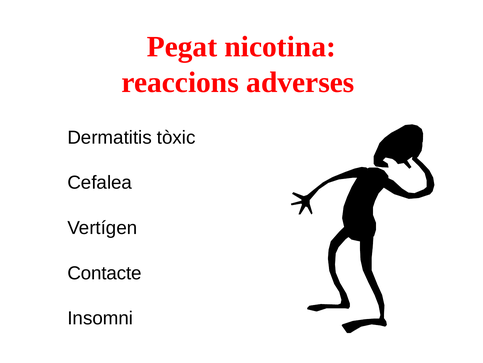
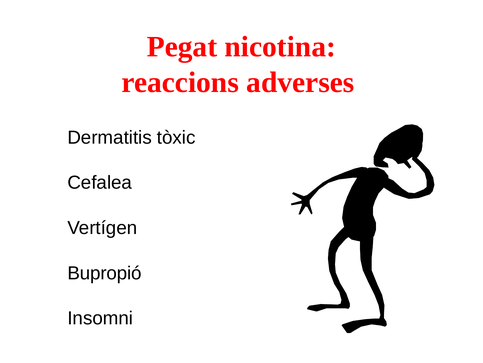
Contacte: Contacte -> Bupropió
